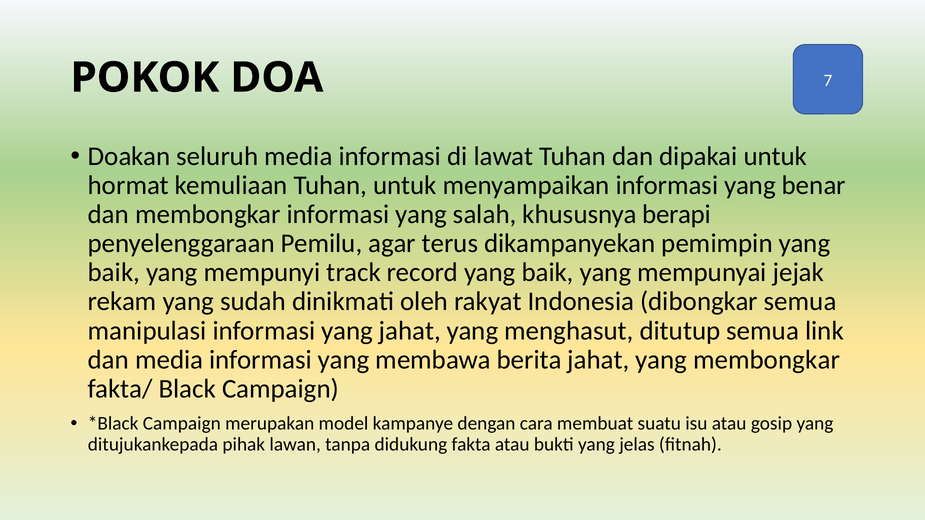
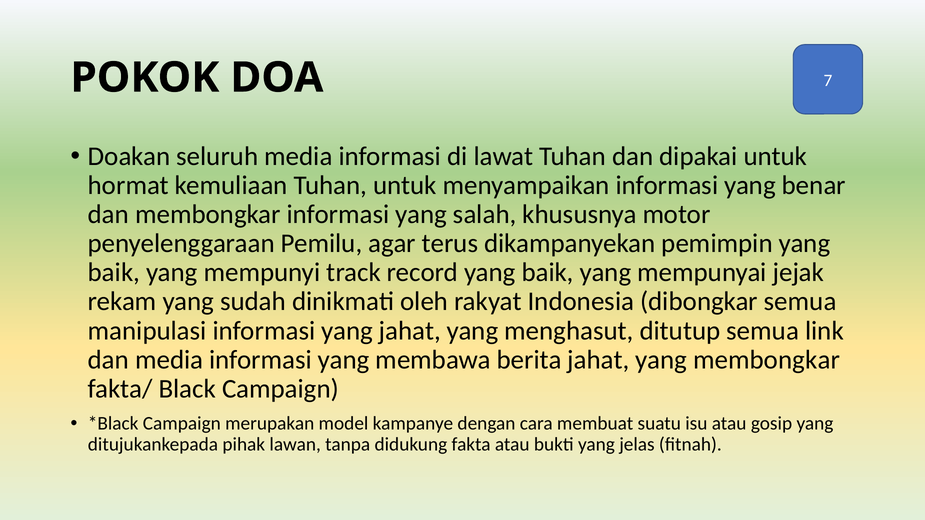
berapi: berapi -> motor
